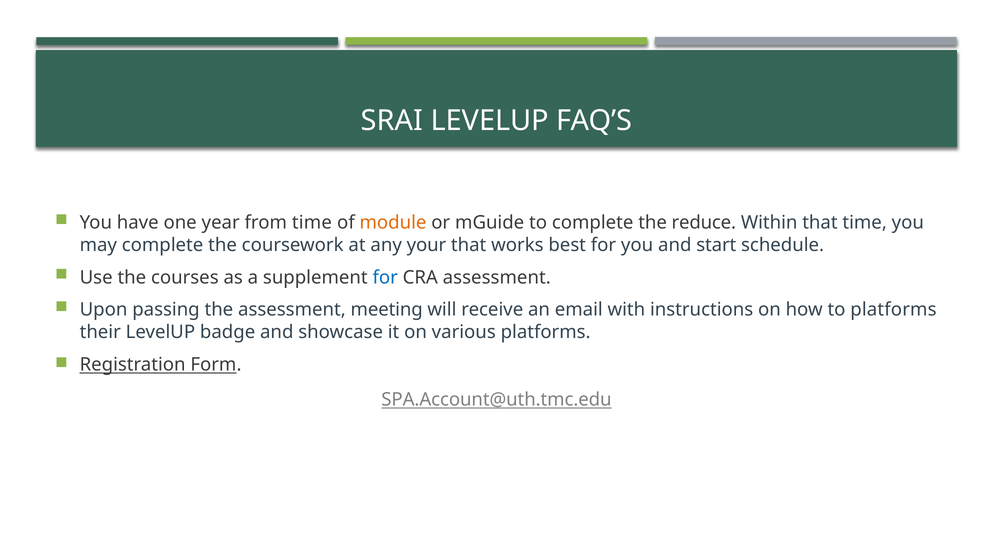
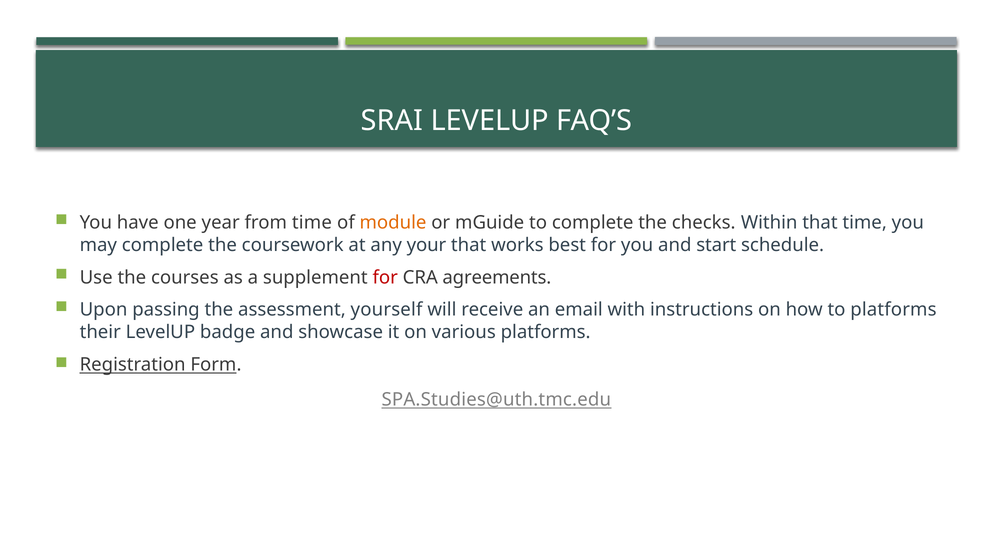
reduce: reduce -> checks
for at (385, 277) colour: blue -> red
CRA assessment: assessment -> agreements
meeting: meeting -> yourself
SPA.Account@uth.tmc.edu: SPA.Account@uth.tmc.edu -> SPA.Studies@uth.tmc.edu
